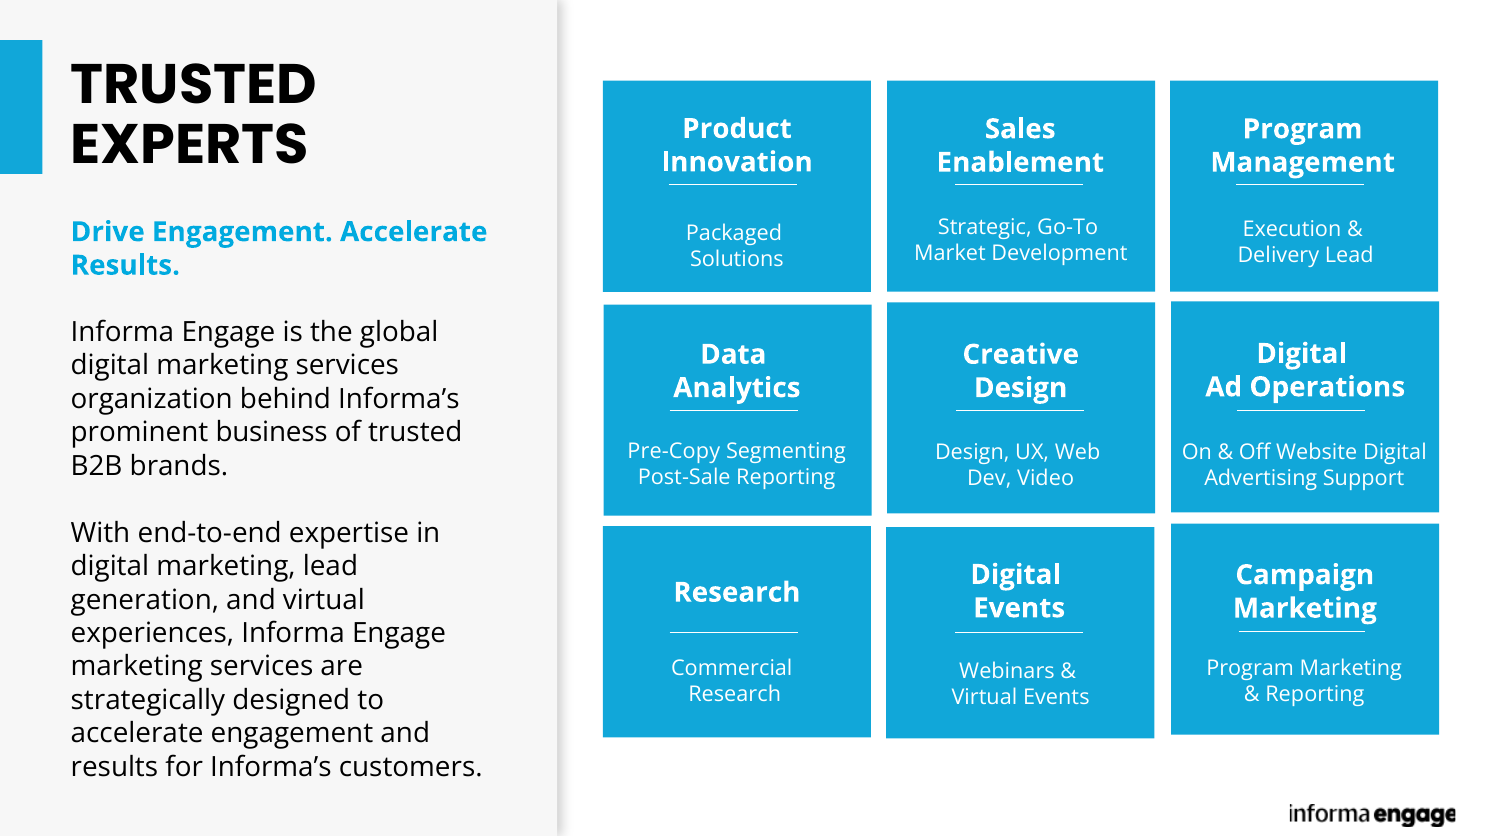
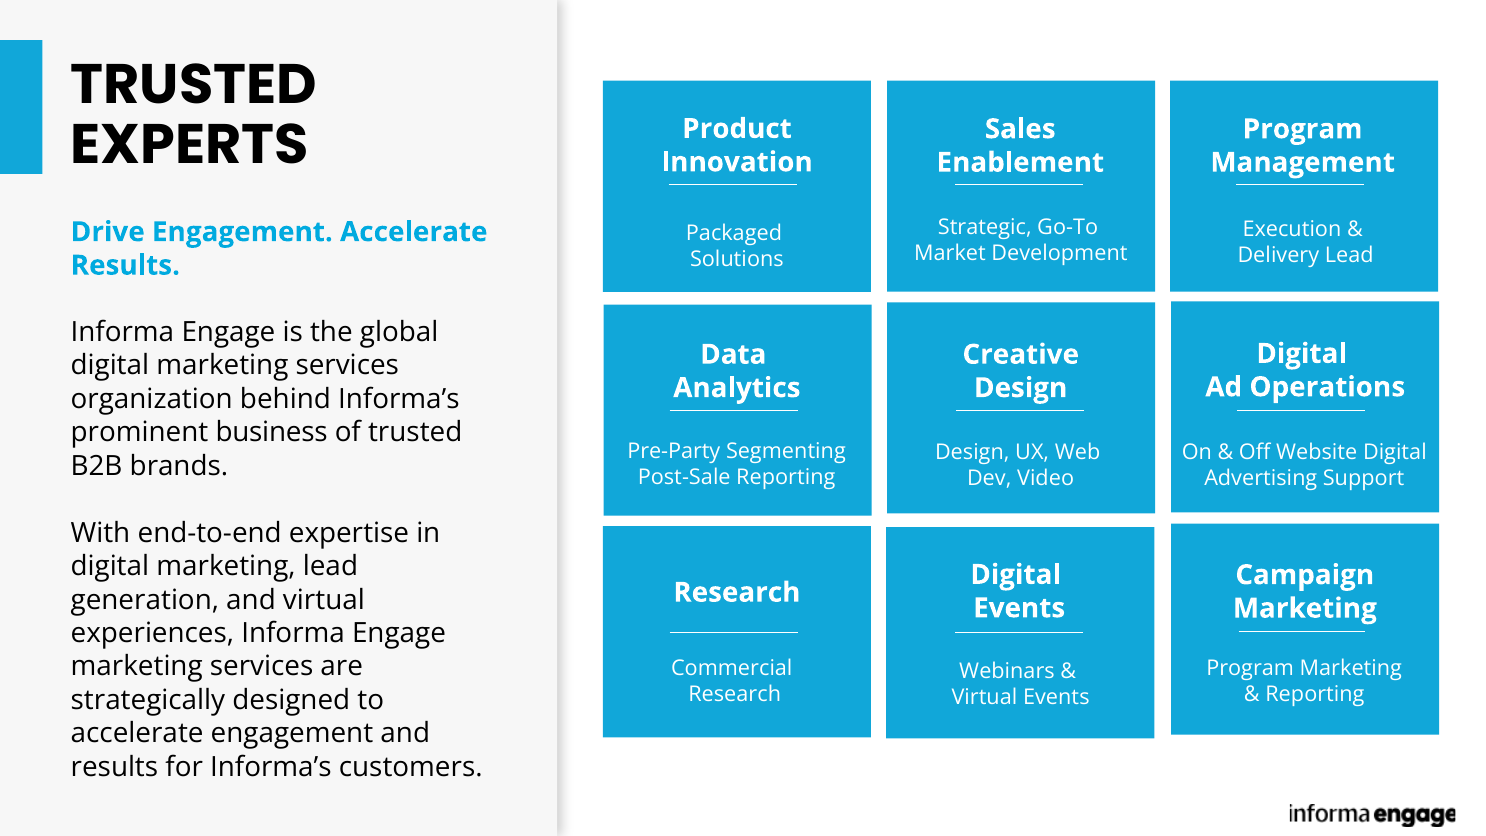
Pre-Copy: Pre-Copy -> Pre-Party
